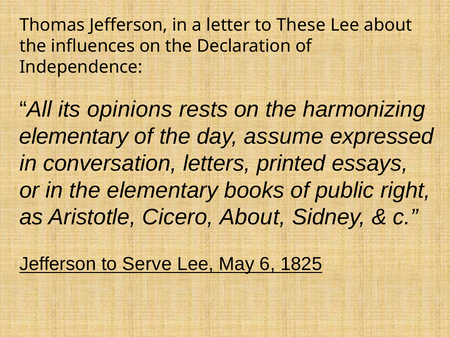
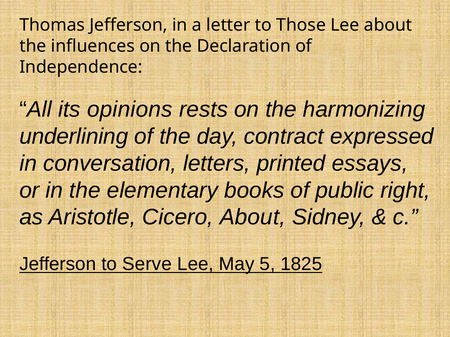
These: These -> Those
elementary at (74, 137): elementary -> underlining
assume: assume -> contract
6: 6 -> 5
